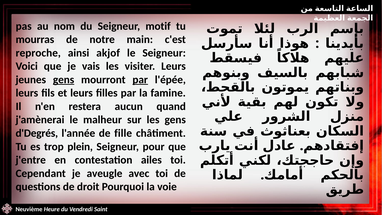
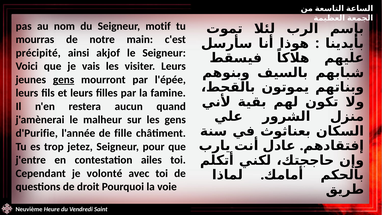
reproche: reproche -> précipité
par at (140, 80) underline: present -> none
d'Degrés: d'Degrés -> d'Purifie
plein: plein -> jetez
aveugle: aveugle -> volonté
